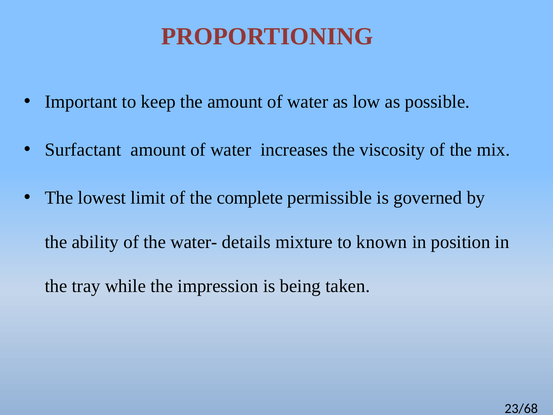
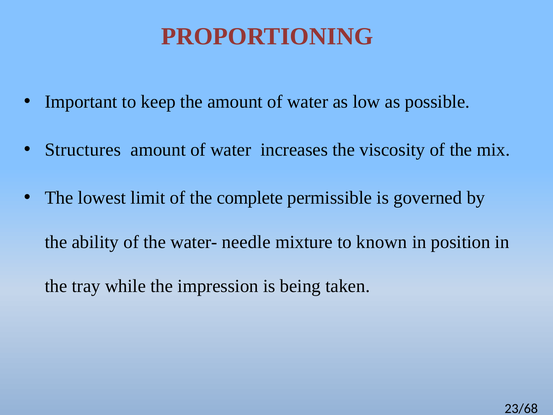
Surfactant: Surfactant -> Structures
details: details -> needle
